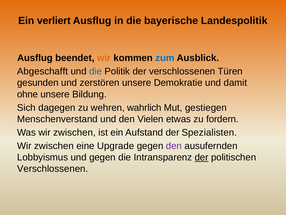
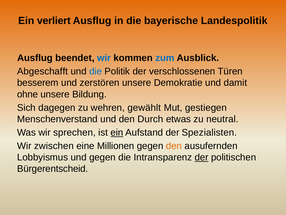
wir at (104, 58) colour: orange -> blue
gesunden: gesunden -> besserem
wahrlich: wahrlich -> gewählt
Vielen: Vielen -> Durch
fordern: fordern -> neutral
Was wir zwischen: zwischen -> sprechen
ein at (117, 132) underline: none -> present
Upgrade: Upgrade -> Millionen
den at (174, 146) colour: purple -> orange
Verschlossenen at (53, 168): Verschlossenen -> Bürgerentscheid
